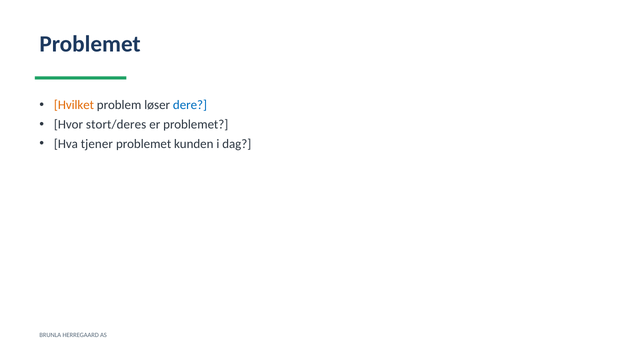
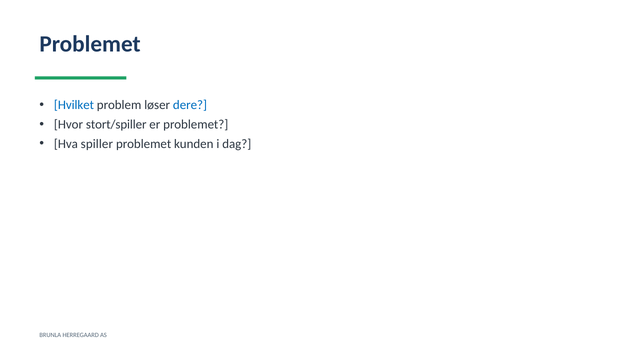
Hvilket colour: orange -> blue
stort/deres: stort/deres -> stort/spiller
tjener: tjener -> spiller
